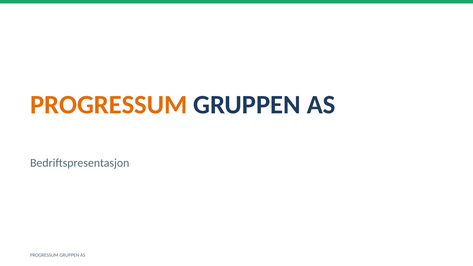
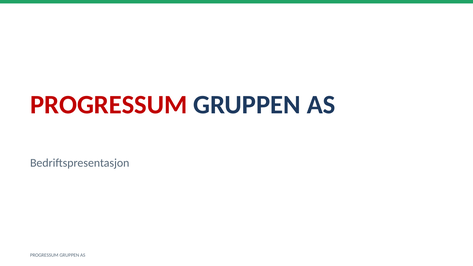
PROGRESSUM at (109, 105) colour: orange -> red
